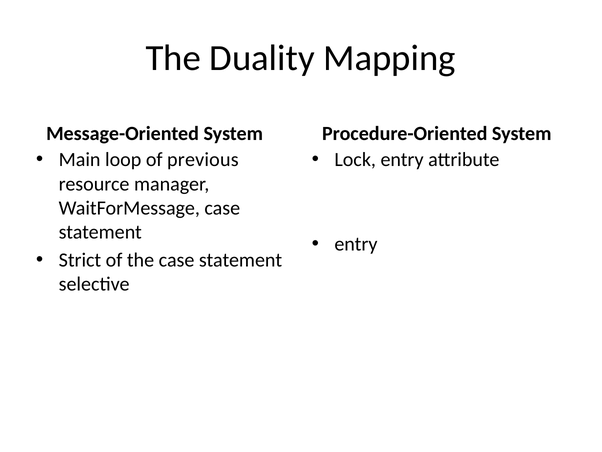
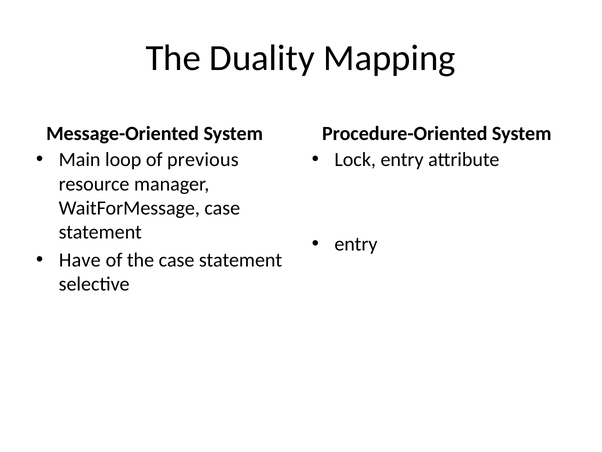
Strict: Strict -> Have
